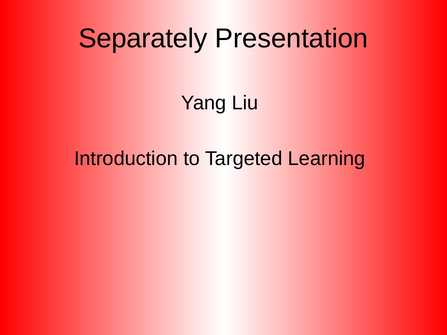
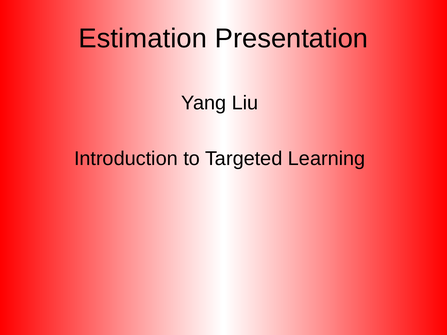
Separately: Separately -> Estimation
